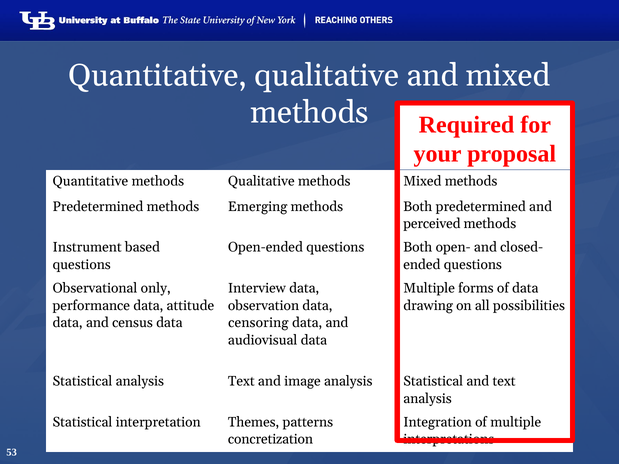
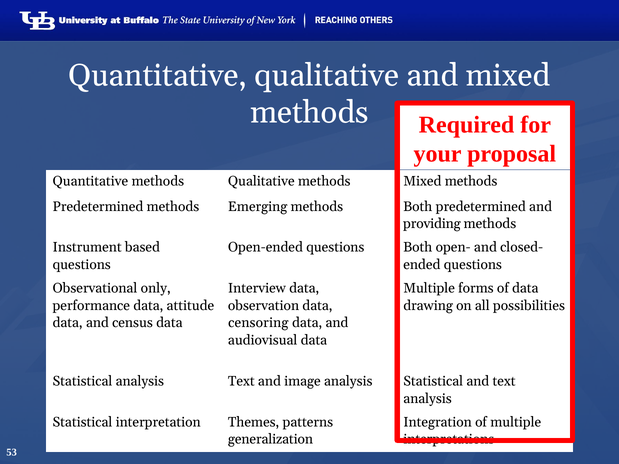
perceived: perceived -> providing
concretization: concretization -> generalization
